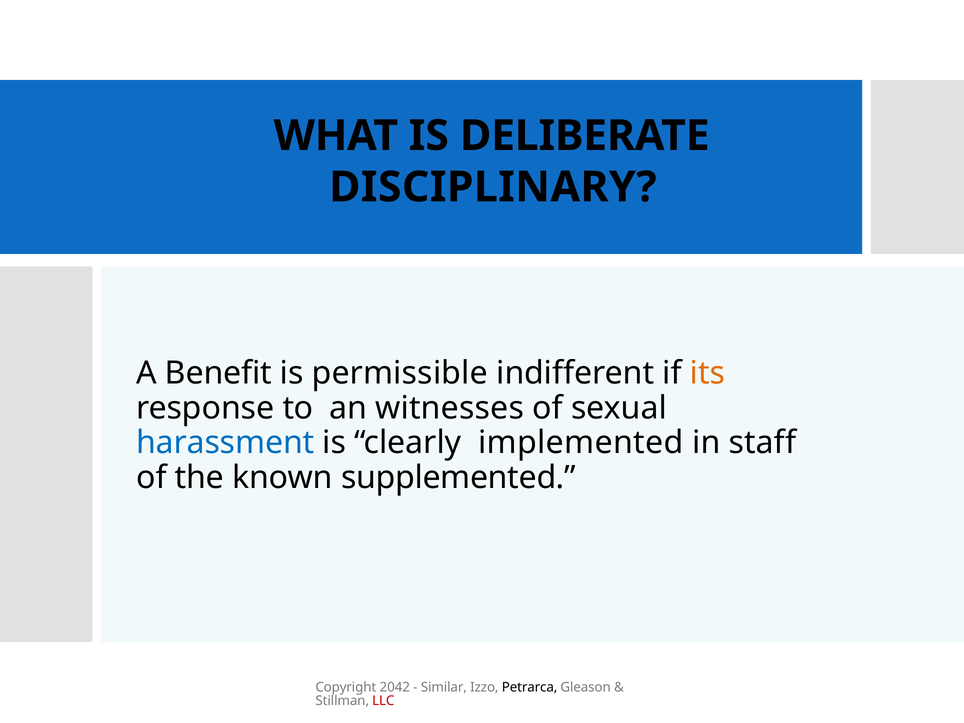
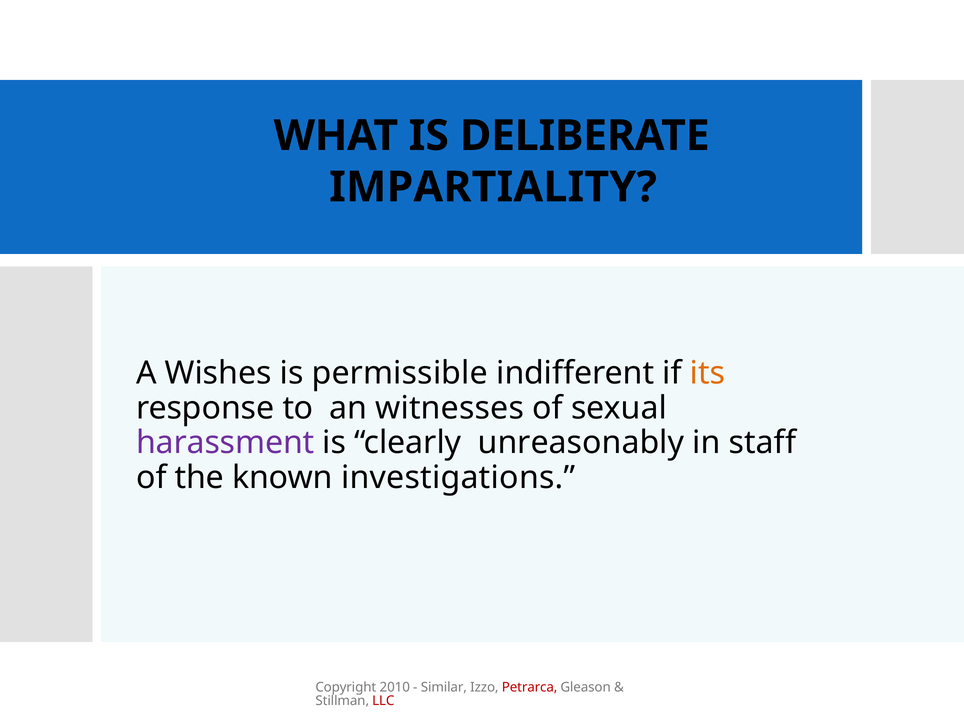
DISCIPLINARY: DISCIPLINARY -> IMPARTIALITY
Benefit: Benefit -> Wishes
harassment colour: blue -> purple
implemented: implemented -> unreasonably
supplemented: supplemented -> investigations
2042: 2042 -> 2010
Petrarca colour: black -> red
